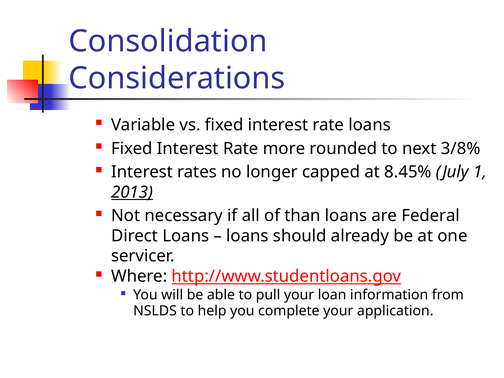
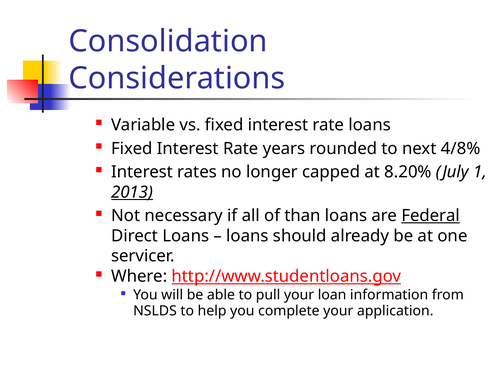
more: more -> years
3/8%: 3/8% -> 4/8%
8.45%: 8.45% -> 8.20%
Federal underline: none -> present
